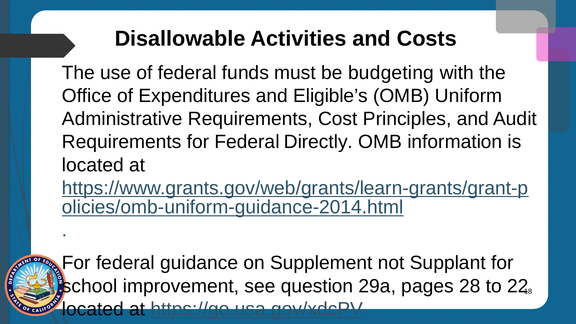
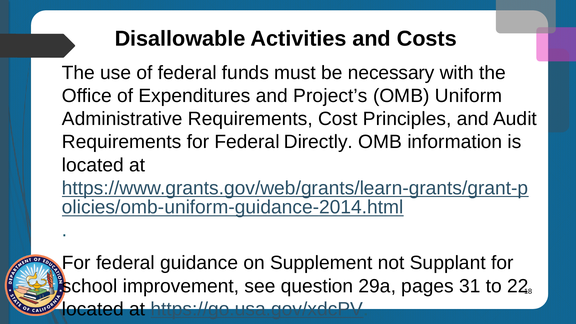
budgeting: budgeting -> necessary
Eligible’s: Eligible’s -> Project’s
28: 28 -> 31
